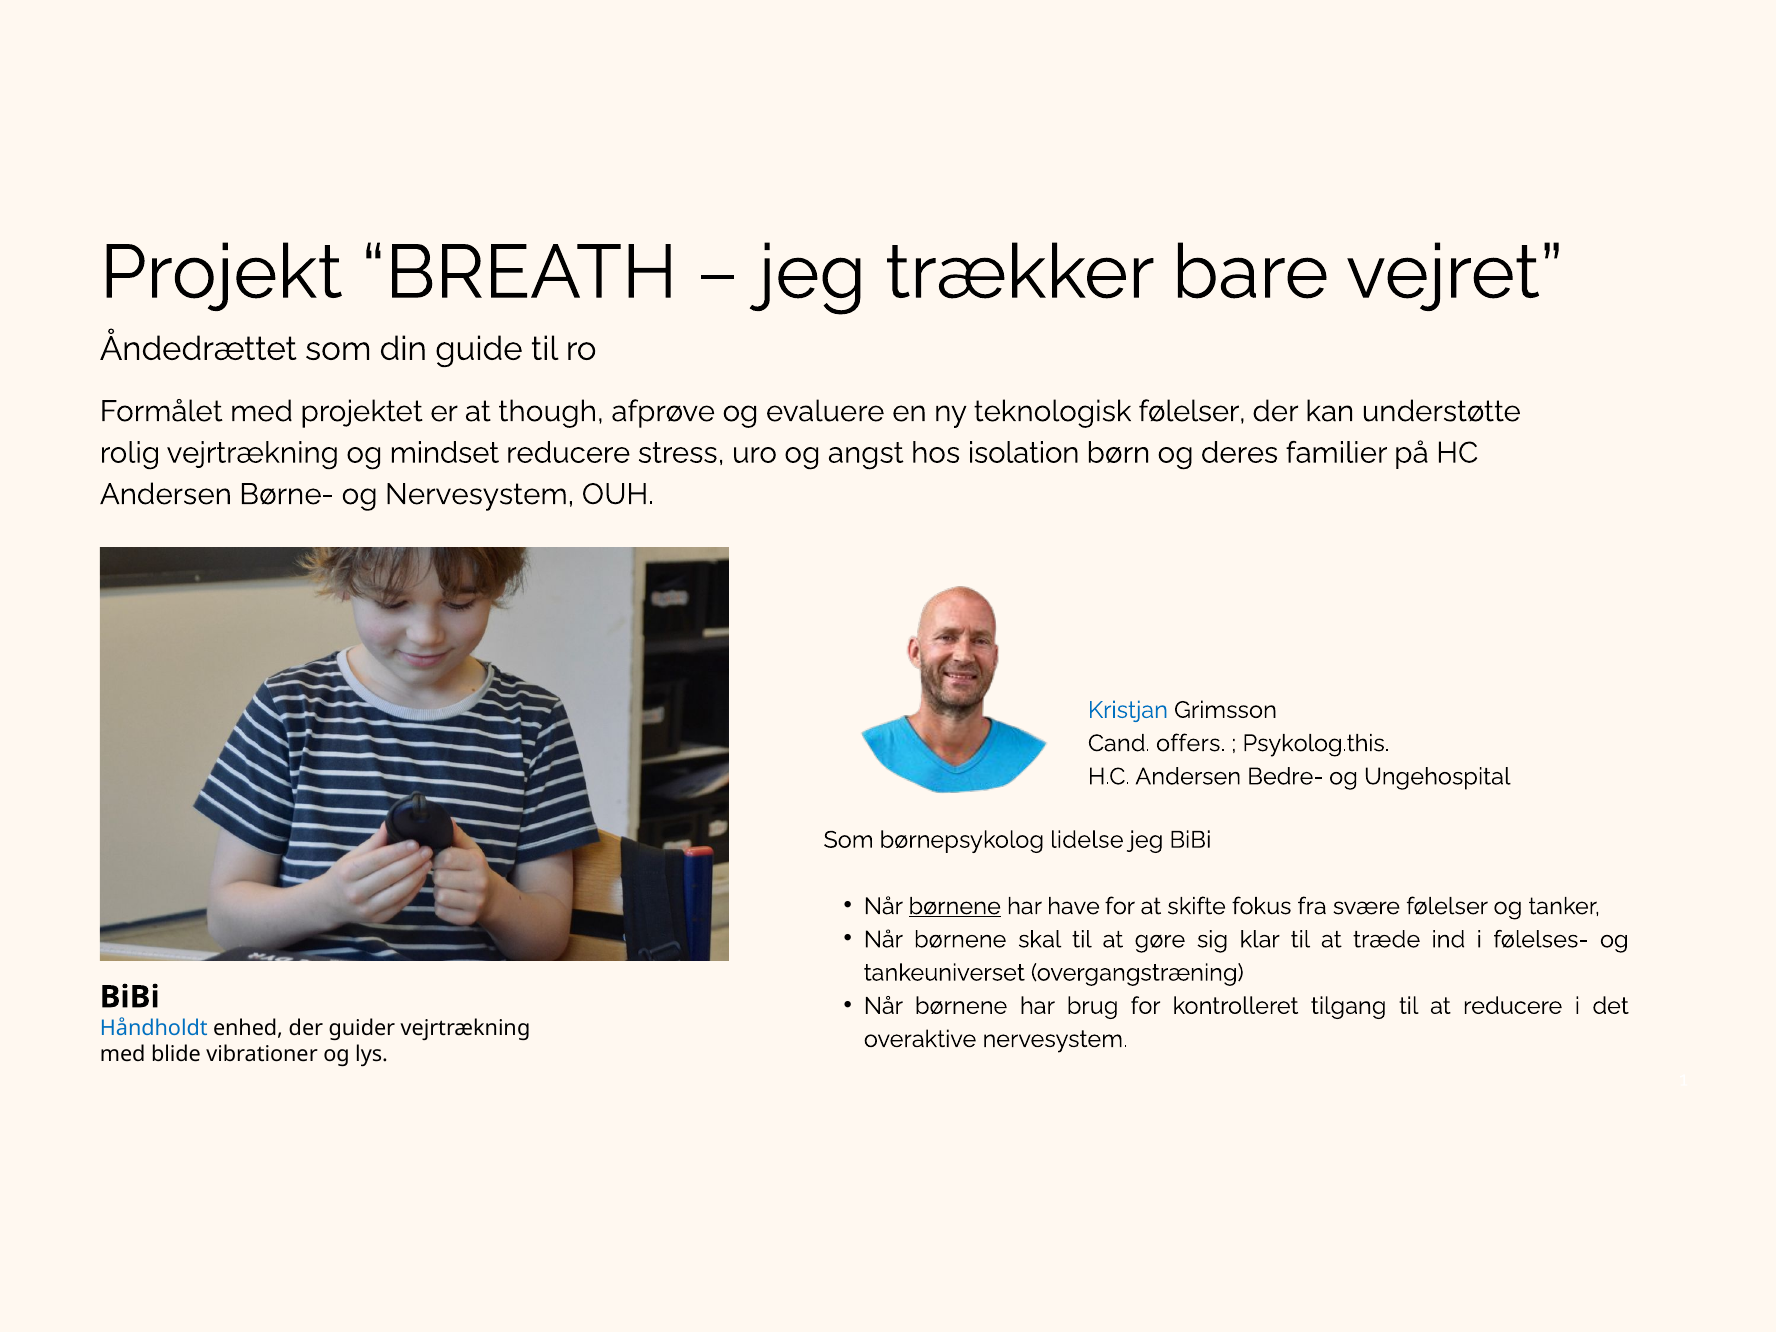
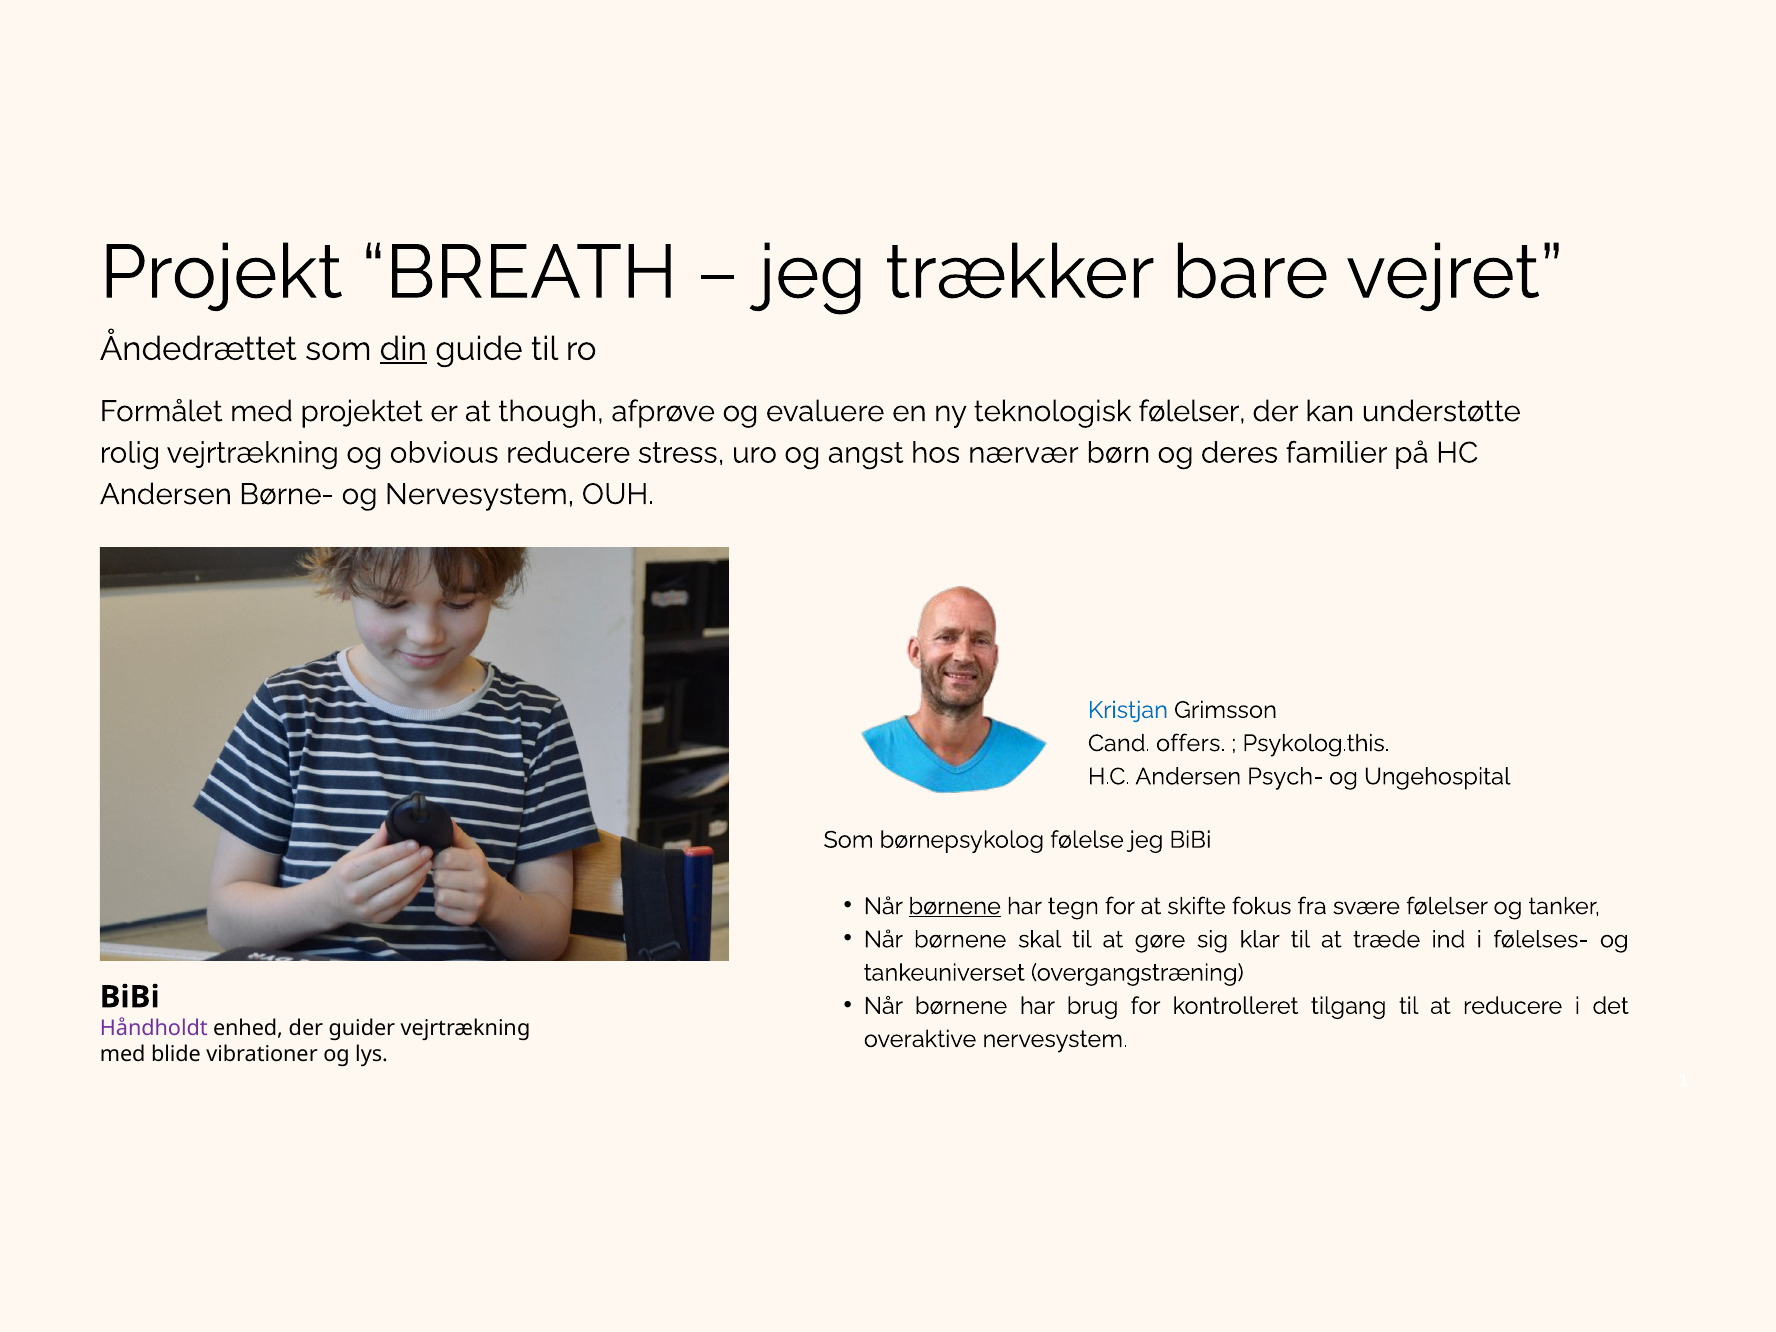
din underline: none -> present
mindset: mindset -> obvious
isolation: isolation -> nærvær
Bedre-: Bedre- -> Psych-
lidelse: lidelse -> følelse
have: have -> tegn
Håndholdt colour: blue -> purple
